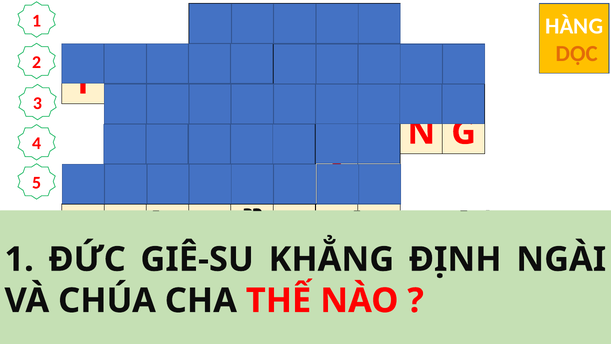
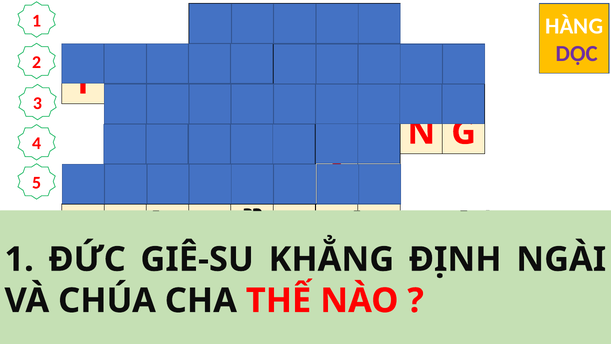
DỌC colour: orange -> purple
